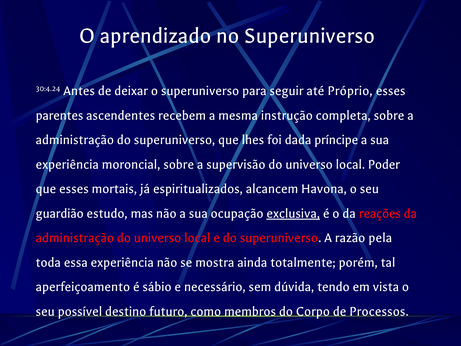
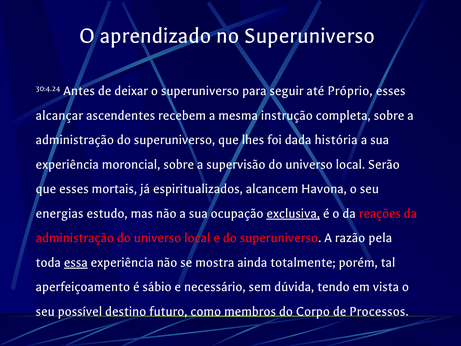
parentes: parentes -> alcançar
príncipe: príncipe -> história
Poder: Poder -> Serão
guardião: guardião -> energias
essa underline: none -> present
